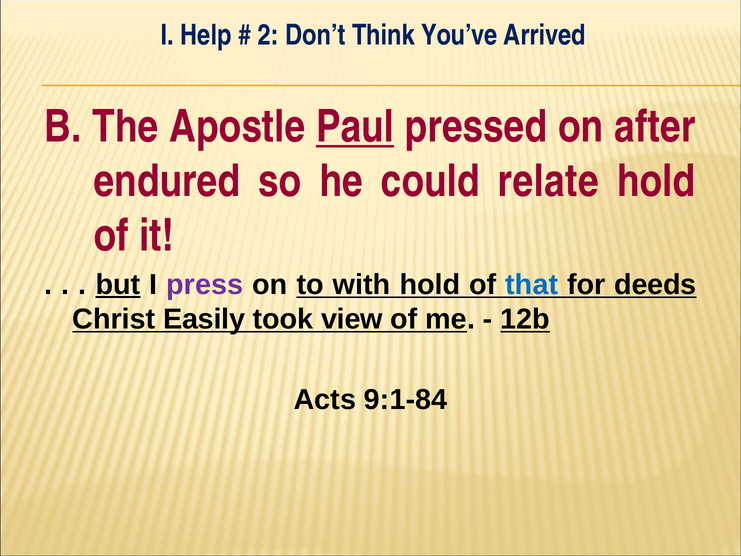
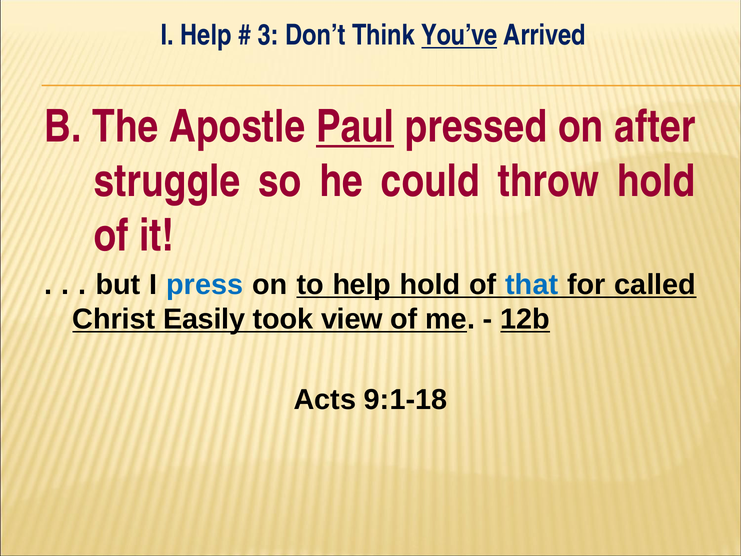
2: 2 -> 3
You’ve underline: none -> present
endured: endured -> struggle
relate: relate -> throw
but underline: present -> none
press colour: purple -> blue
to with: with -> help
deeds: deeds -> called
9:1-84: 9:1-84 -> 9:1-18
